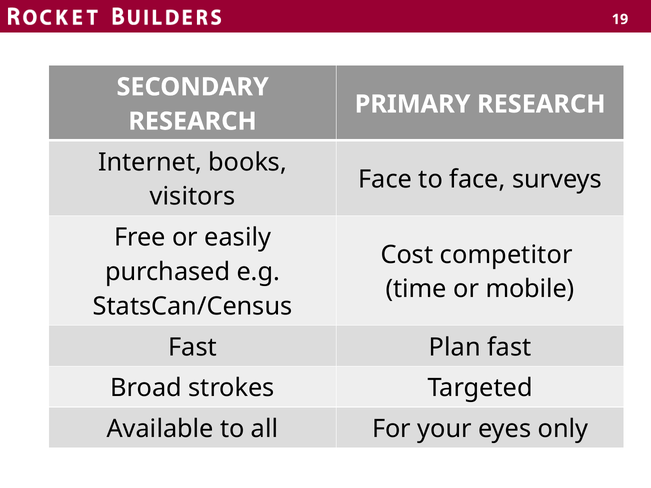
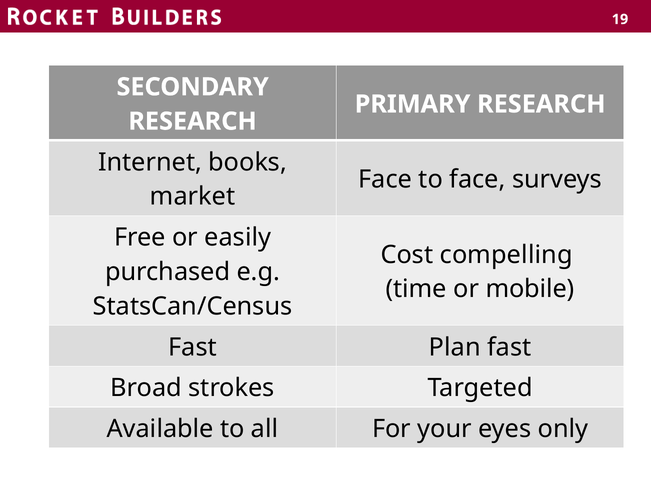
visitors: visitors -> market
competitor: competitor -> compelling
